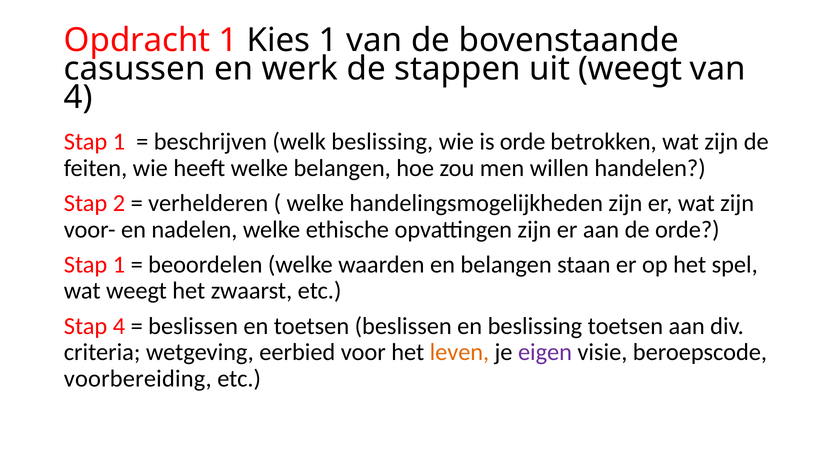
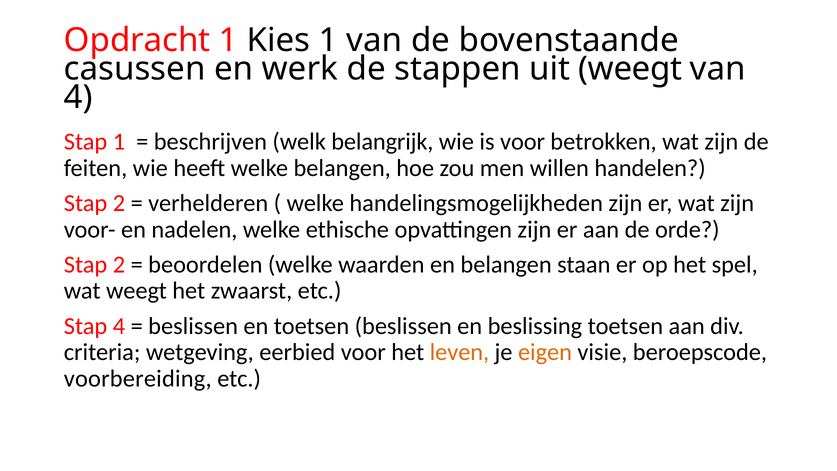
welk beslissing: beslissing -> belangrijk
is orde: orde -> voor
1 at (119, 264): 1 -> 2
eigen colour: purple -> orange
